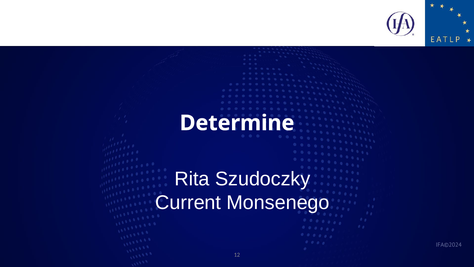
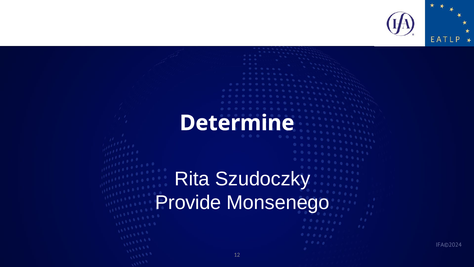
Current: Current -> Provide
